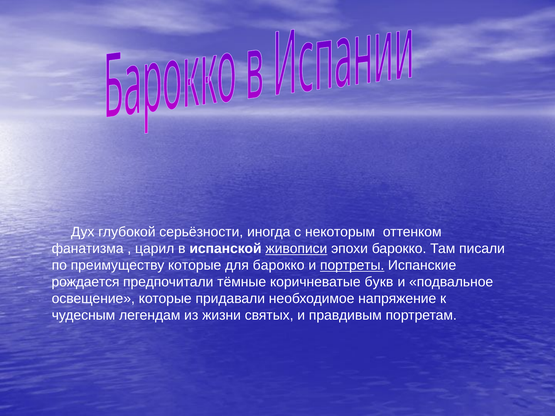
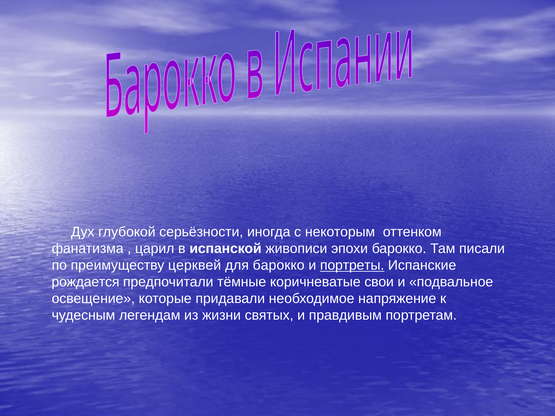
живописи underline: present -> none
преимуществу которые: которые -> церквей
букв: букв -> свои
